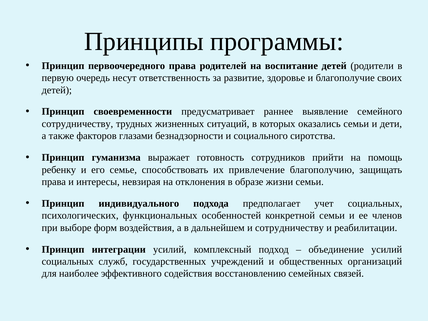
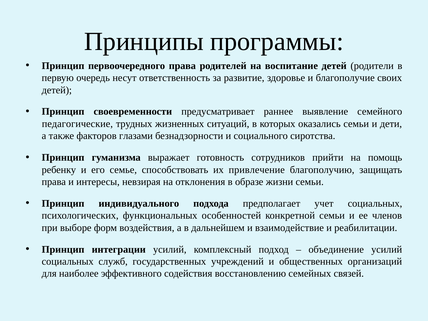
сотрудничеству at (77, 124): сотрудничеству -> педагогические
и сотрудничеству: сотрудничеству -> взаимодействие
